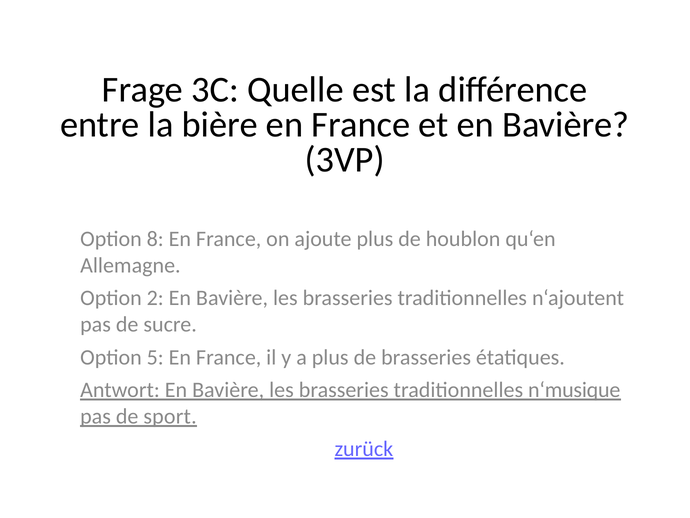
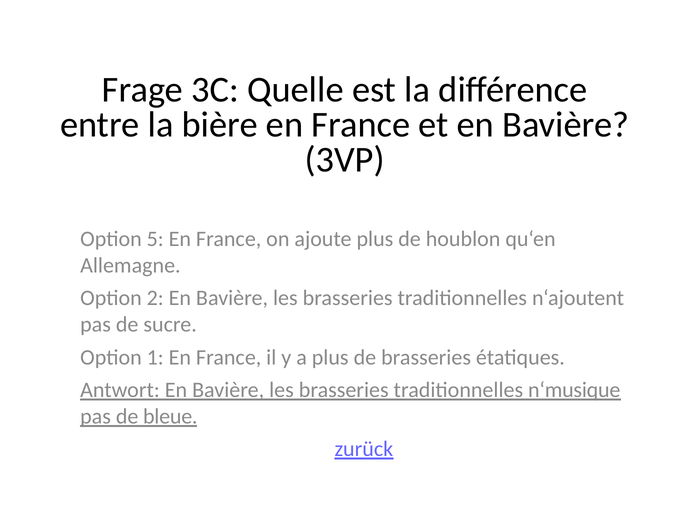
8: 8 -> 5
5: 5 -> 1
sport: sport -> bleue
